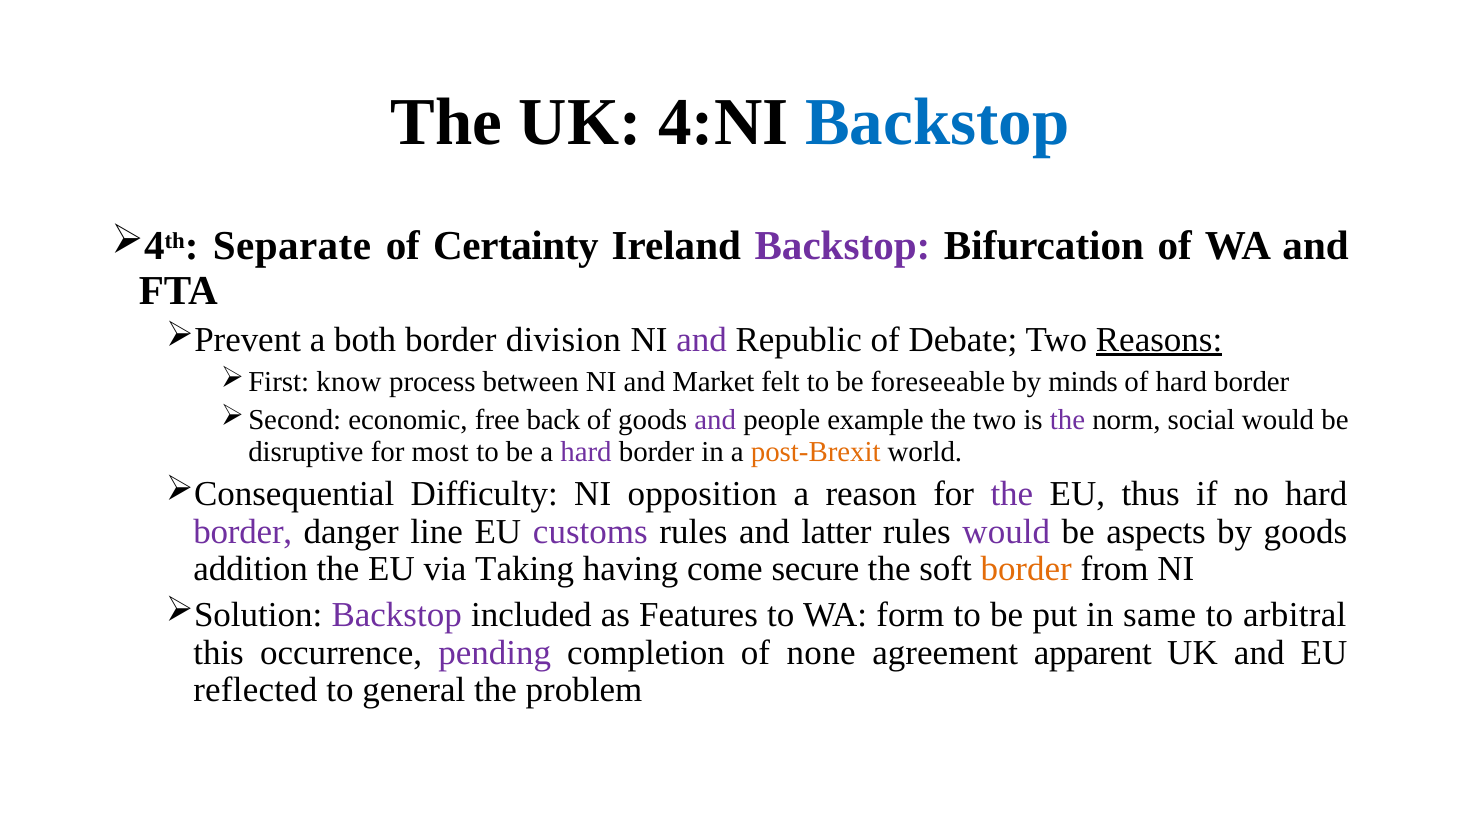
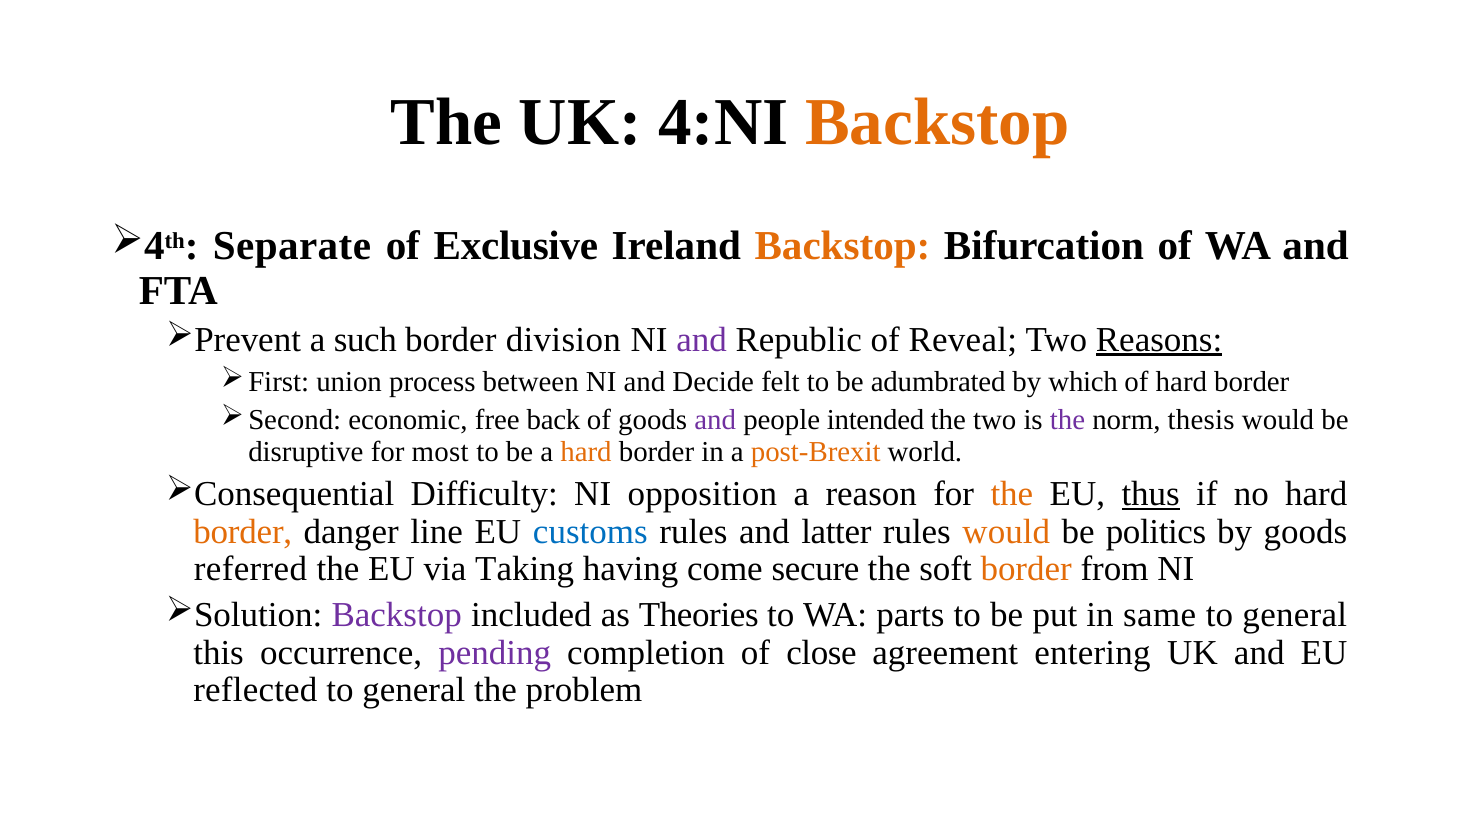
Backstop at (937, 123) colour: blue -> orange
Certainty: Certainty -> Exclusive
Backstop at (842, 246) colour: purple -> orange
both: both -> such
Debate: Debate -> Reveal
know: know -> union
Market: Market -> Decide
foreseeable: foreseeable -> adumbrated
minds: minds -> which
example: example -> intended
social: social -> thesis
hard at (586, 452) colour: purple -> orange
the at (1012, 494) colour: purple -> orange
thus underline: none -> present
border at (243, 531) colour: purple -> orange
customs colour: purple -> blue
would at (1006, 531) colour: purple -> orange
aspects: aspects -> politics
addition: addition -> referred
Features: Features -> Theories
form: form -> parts
arbitral at (1295, 615): arbitral -> general
none: none -> close
apparent: apparent -> entering
